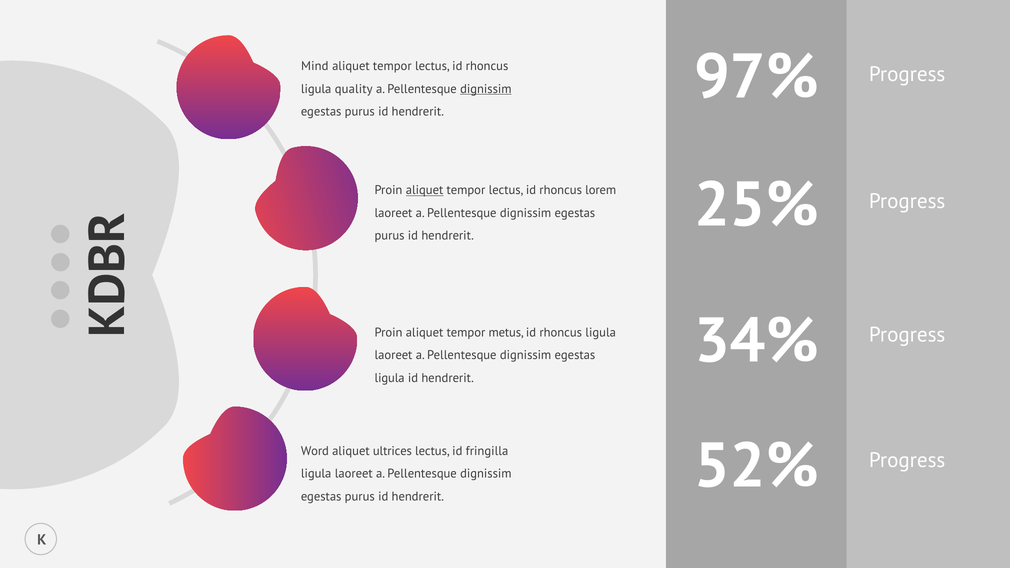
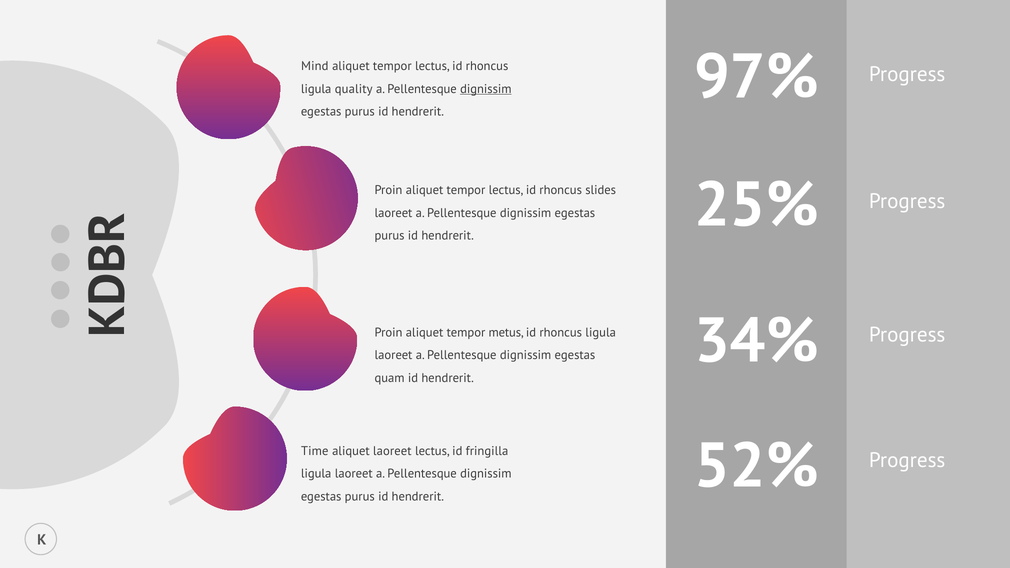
aliquet at (425, 190) underline: present -> none
lorem: lorem -> slides
ligula at (390, 378): ligula -> quam
Word: Word -> Time
aliquet ultrices: ultrices -> laoreet
